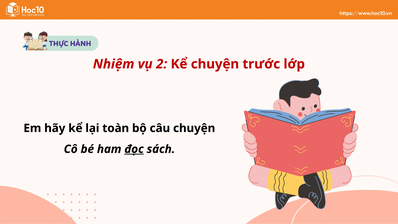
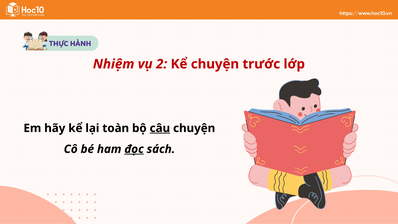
câu underline: none -> present
